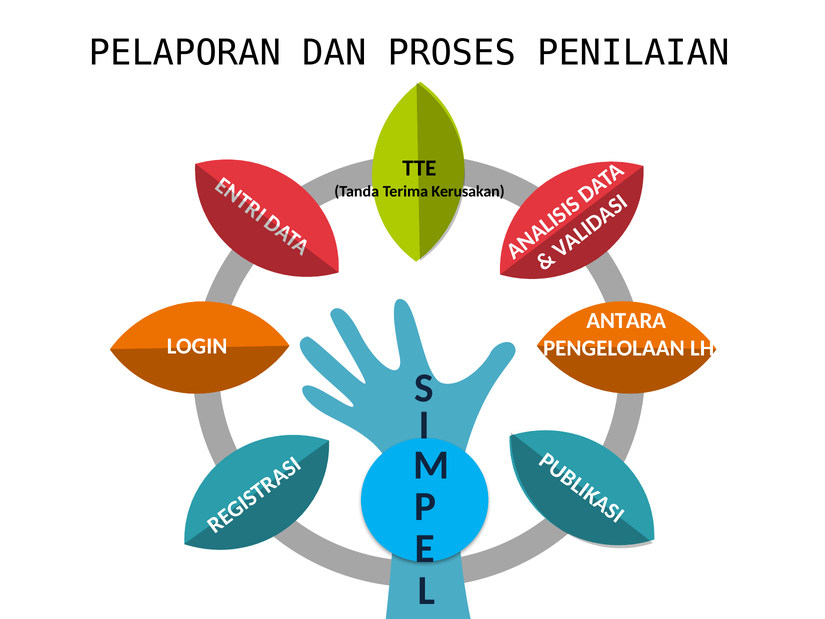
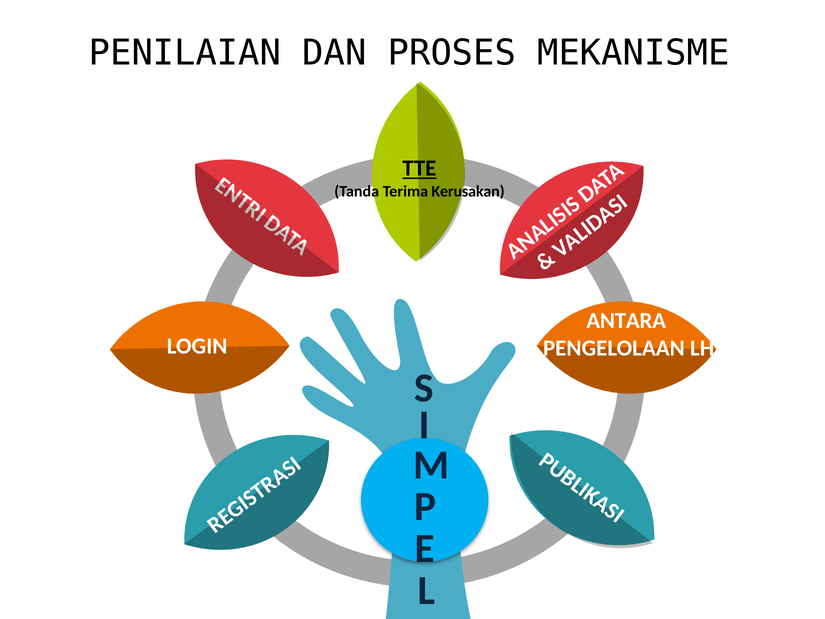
PELAPORAN: PELAPORAN -> PENILAIAN
PENILAIAN: PENILAIAN -> MEKANISME
TTE underline: none -> present
